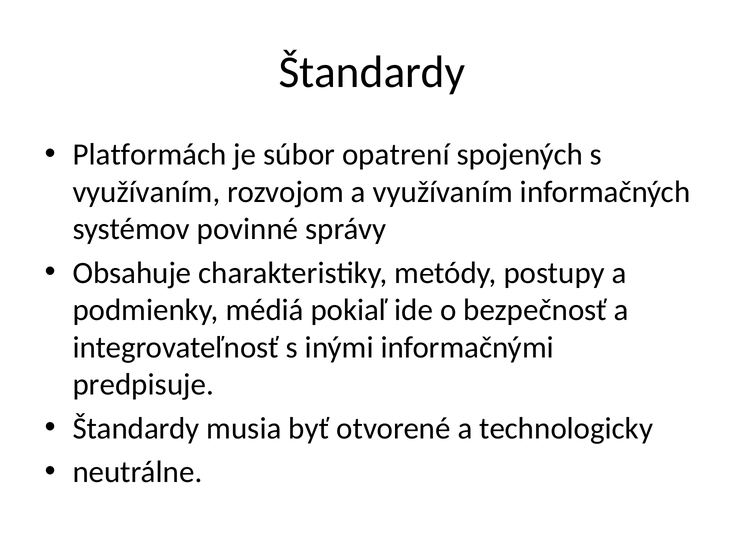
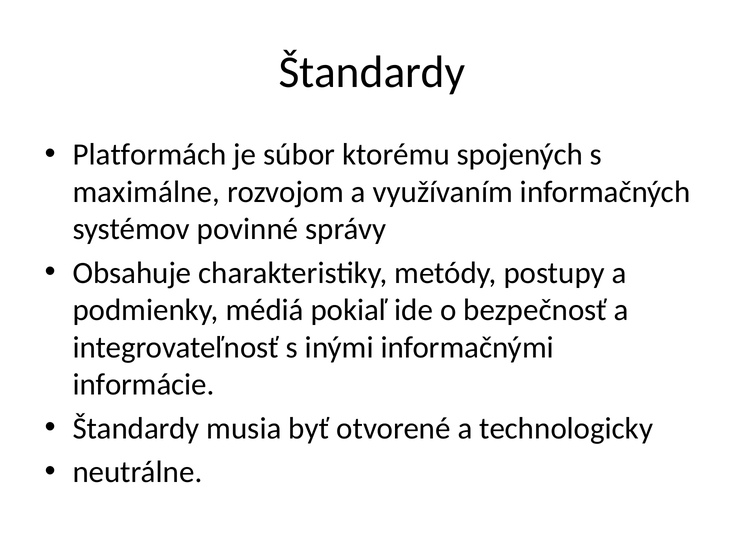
opatrení: opatrení -> ktorému
využívaním at (146, 192): využívaním -> maximálne
predpisuje: predpisuje -> informácie
